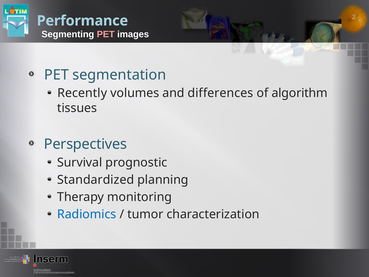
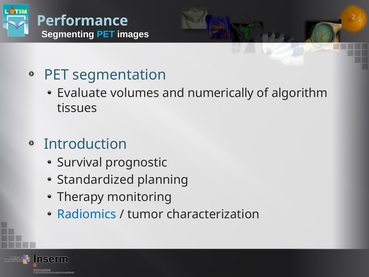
PET at (106, 34) colour: pink -> light blue
Recently: Recently -> Evaluate
differences: differences -> numerically
Perspectives: Perspectives -> Introduction
